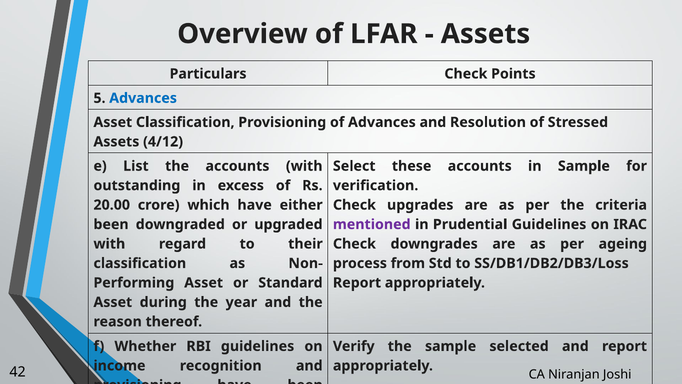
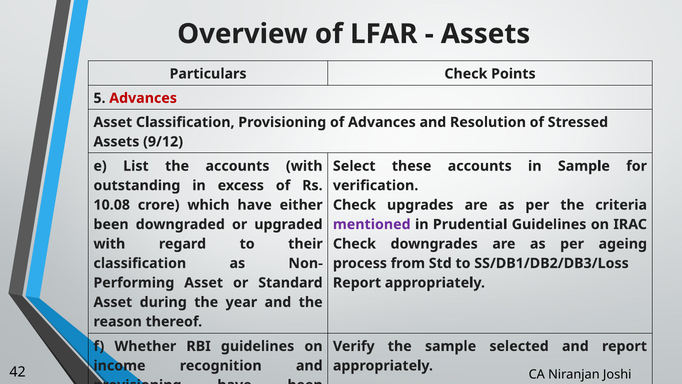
Advances at (143, 98) colour: blue -> red
4/12: 4/12 -> 9/12
20.00: 20.00 -> 10.08
